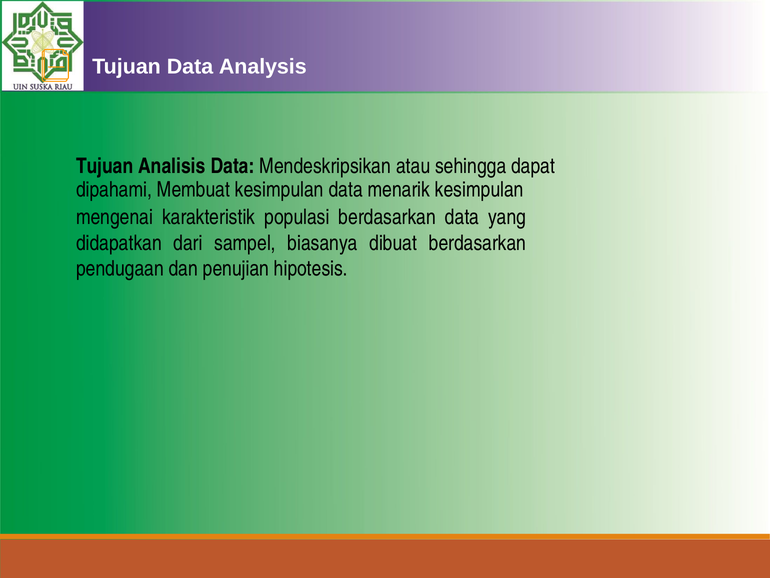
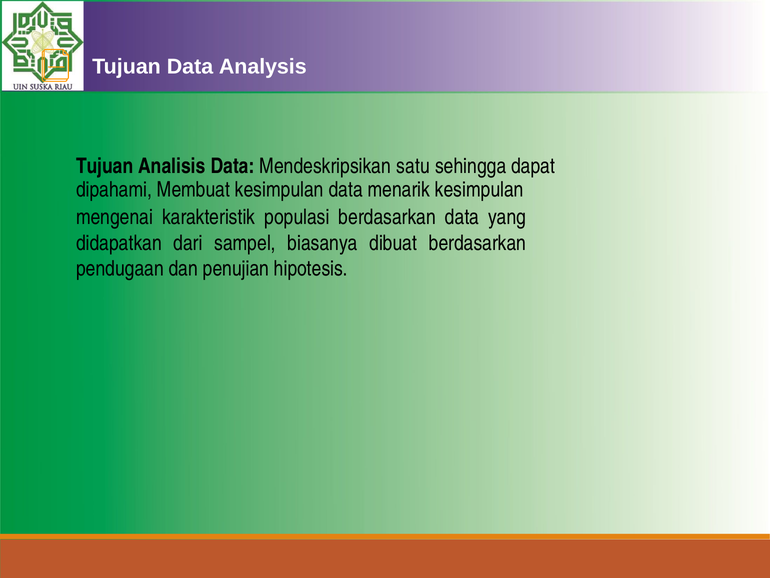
atau: atau -> satu
